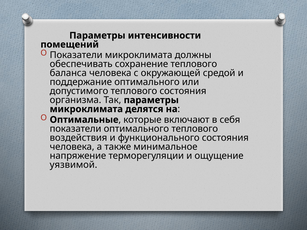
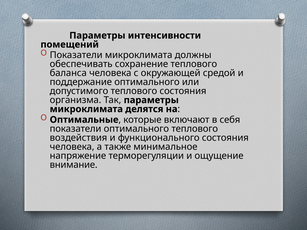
уязвимой: уязвимой -> внимание
